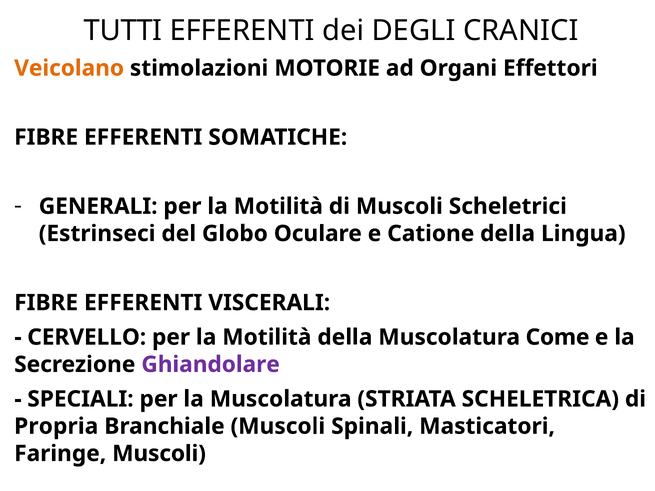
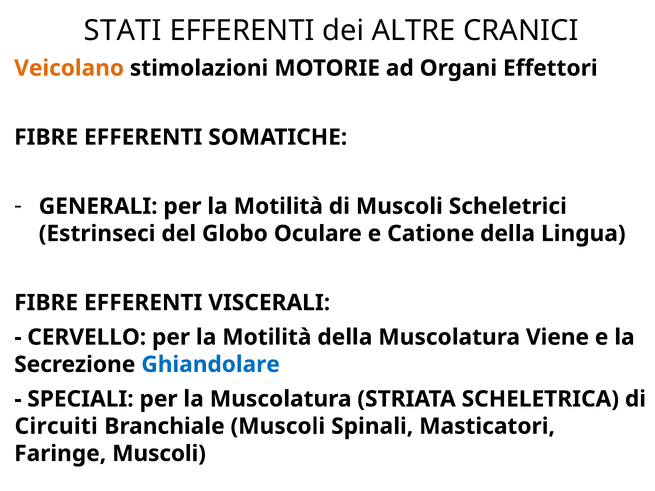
TUTTI: TUTTI -> STATI
DEGLI: DEGLI -> ALTRE
Come: Come -> Viene
Ghiandolare colour: purple -> blue
Propria: Propria -> Circuiti
